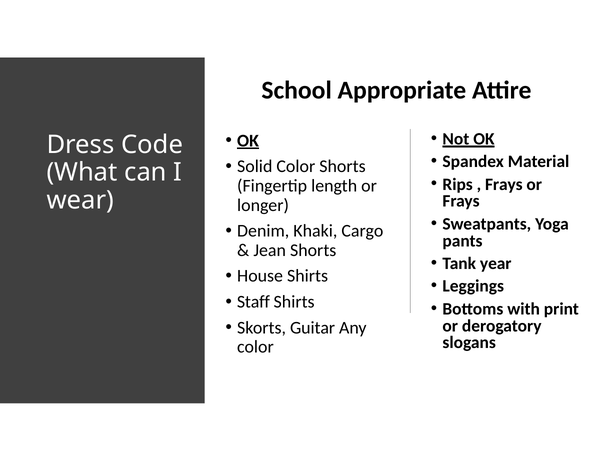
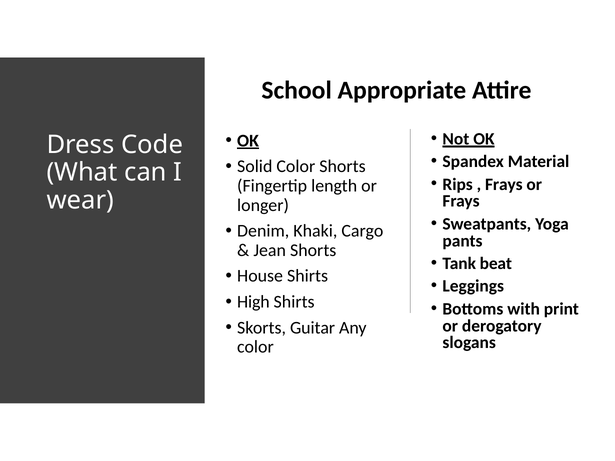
year: year -> beat
Staff: Staff -> High
